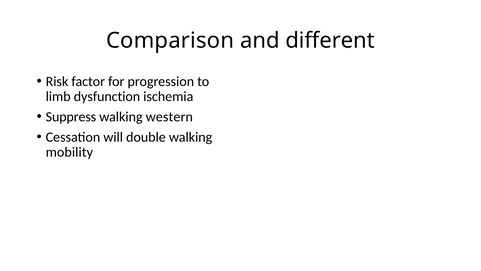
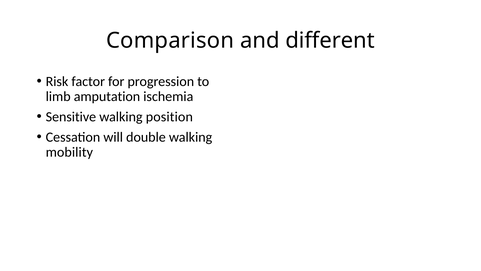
dysfunction: dysfunction -> amputation
Suppress: Suppress -> Sensitive
western: western -> position
